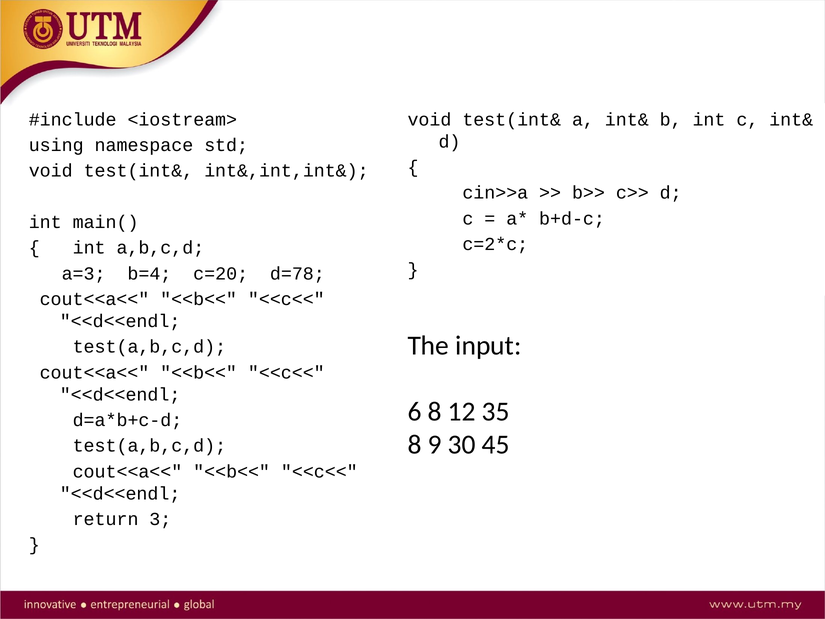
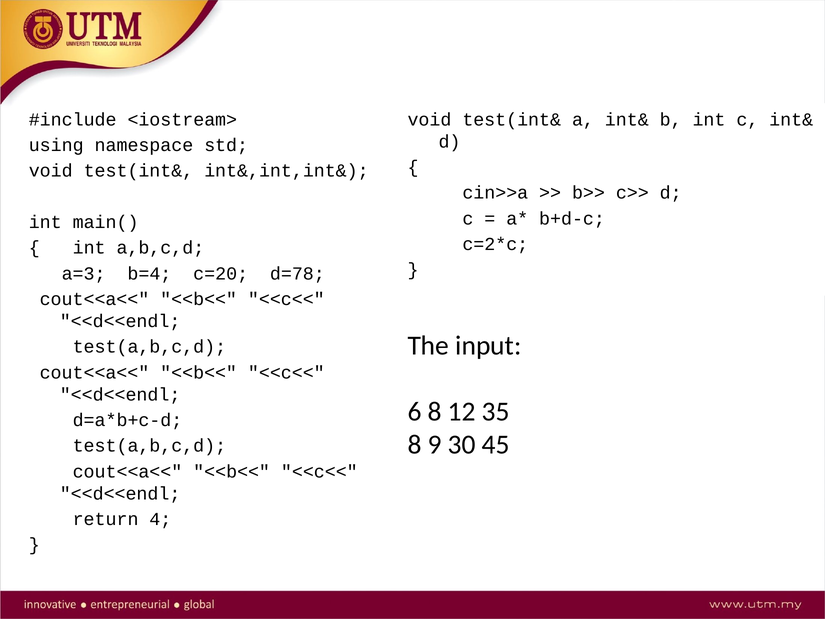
3: 3 -> 4
